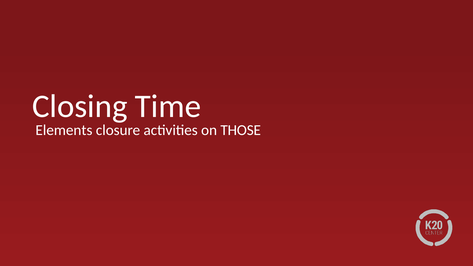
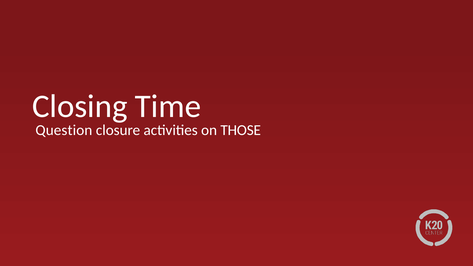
Elements: Elements -> Question
